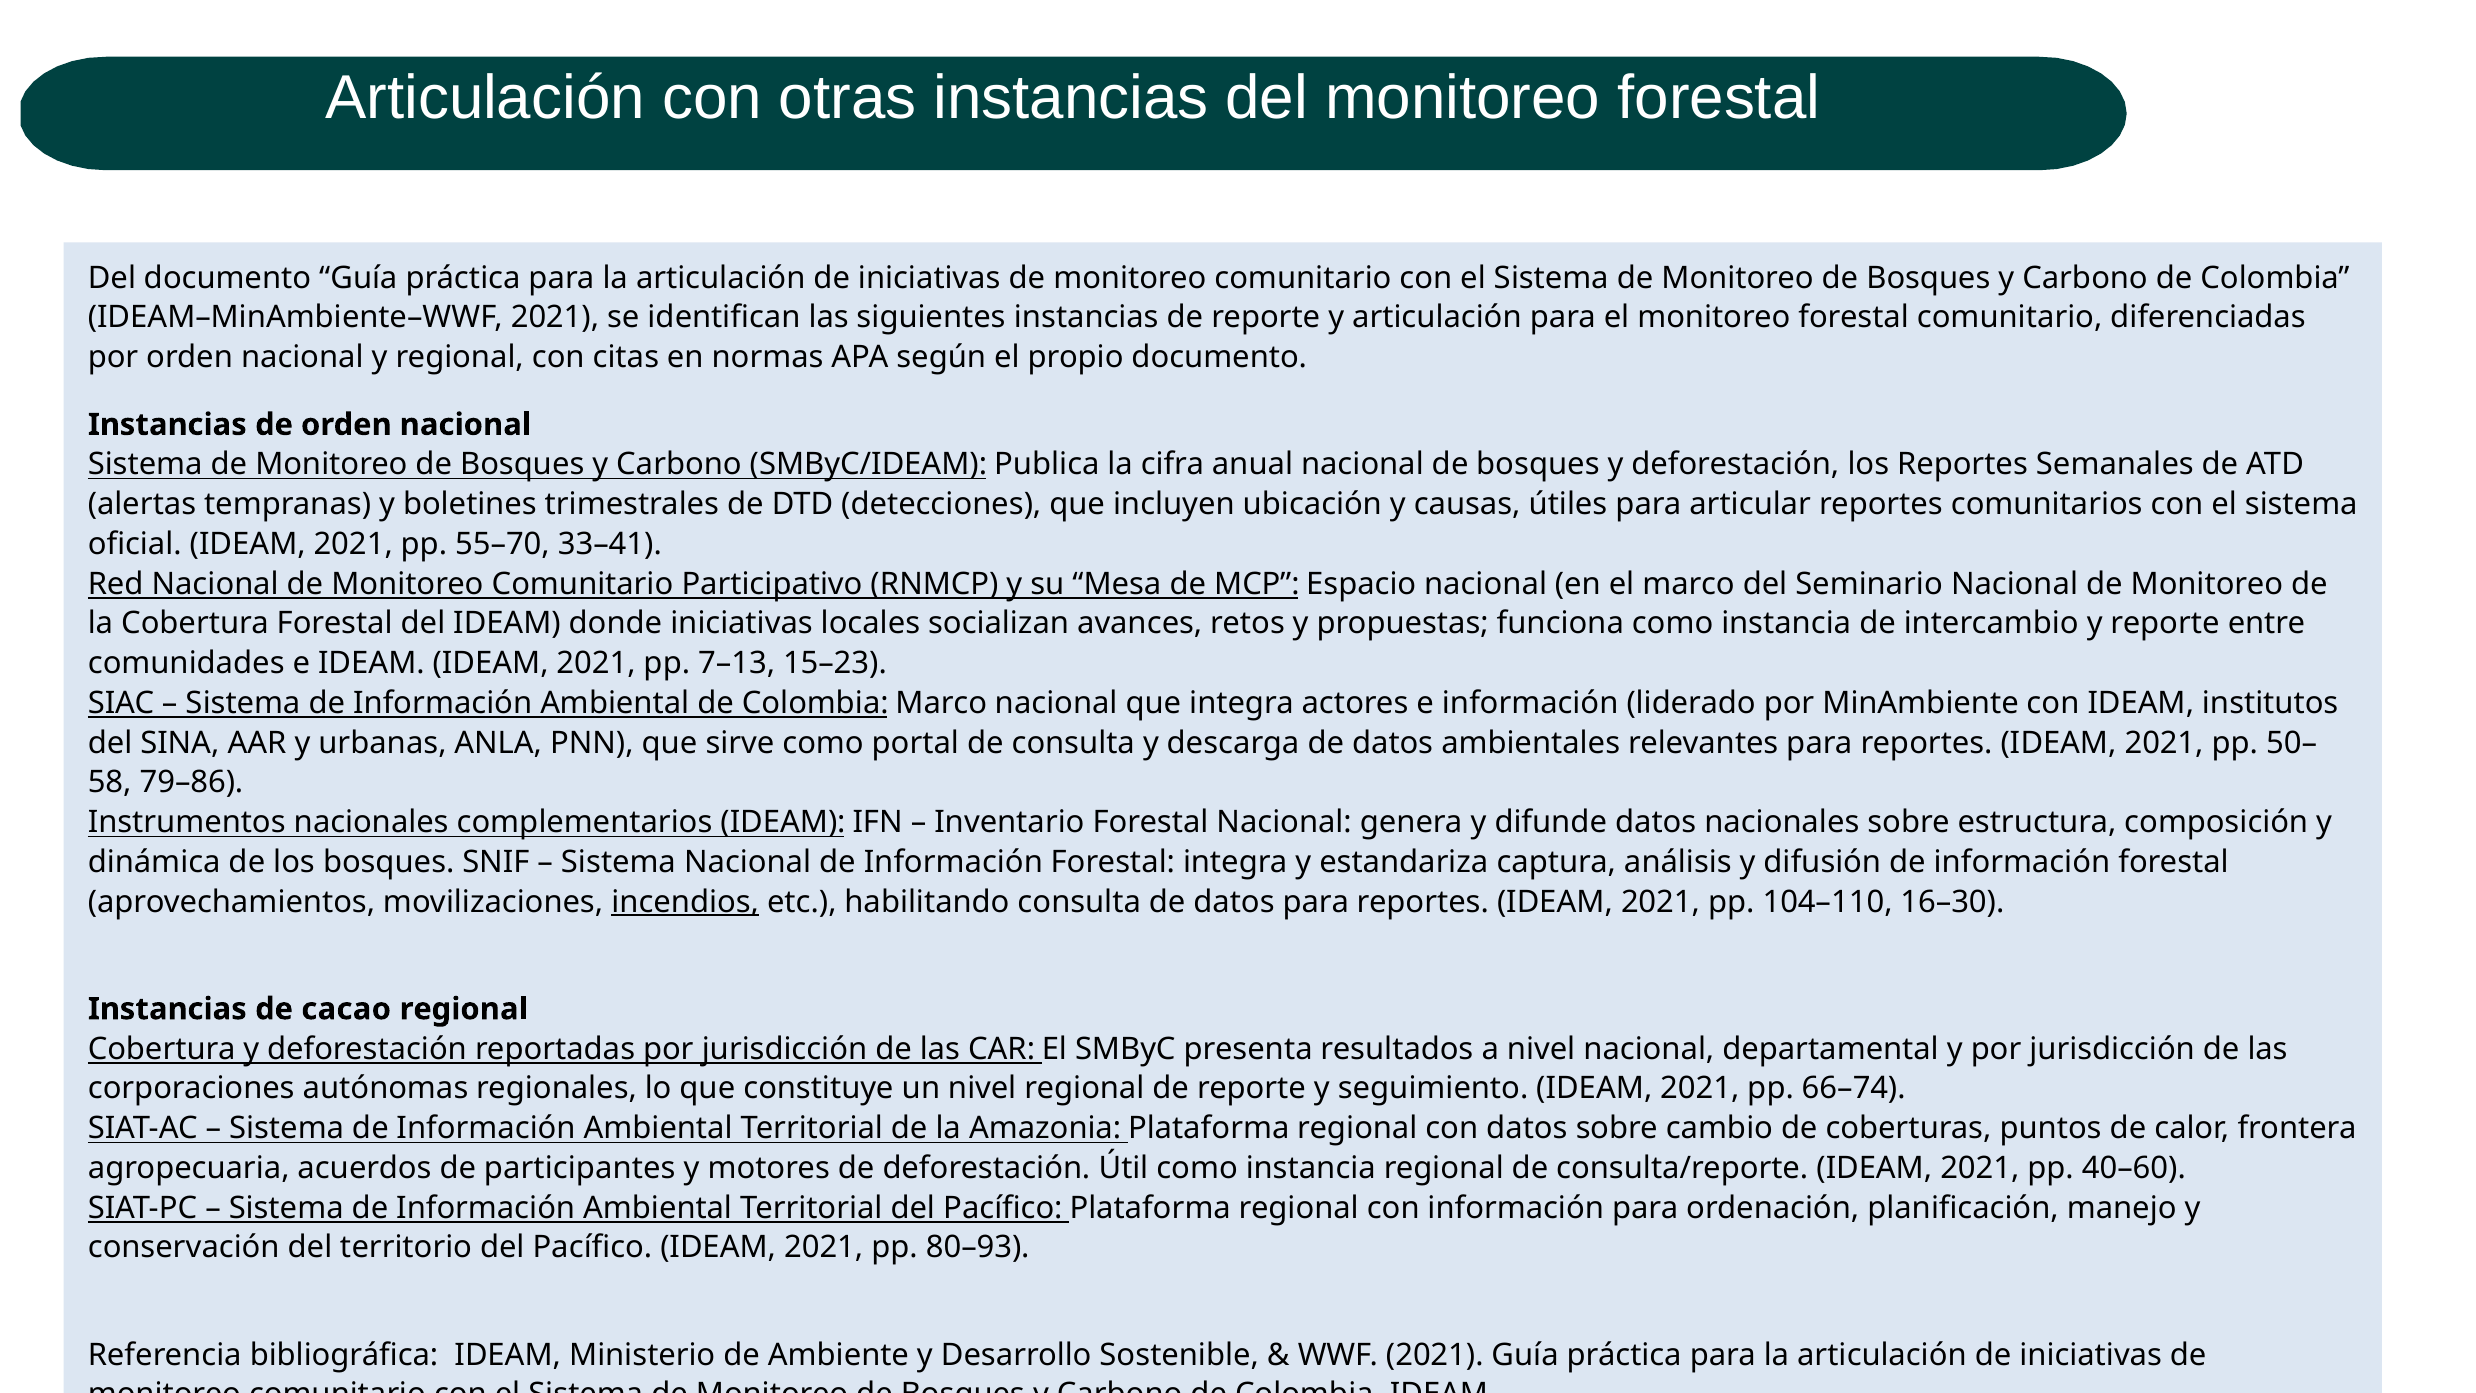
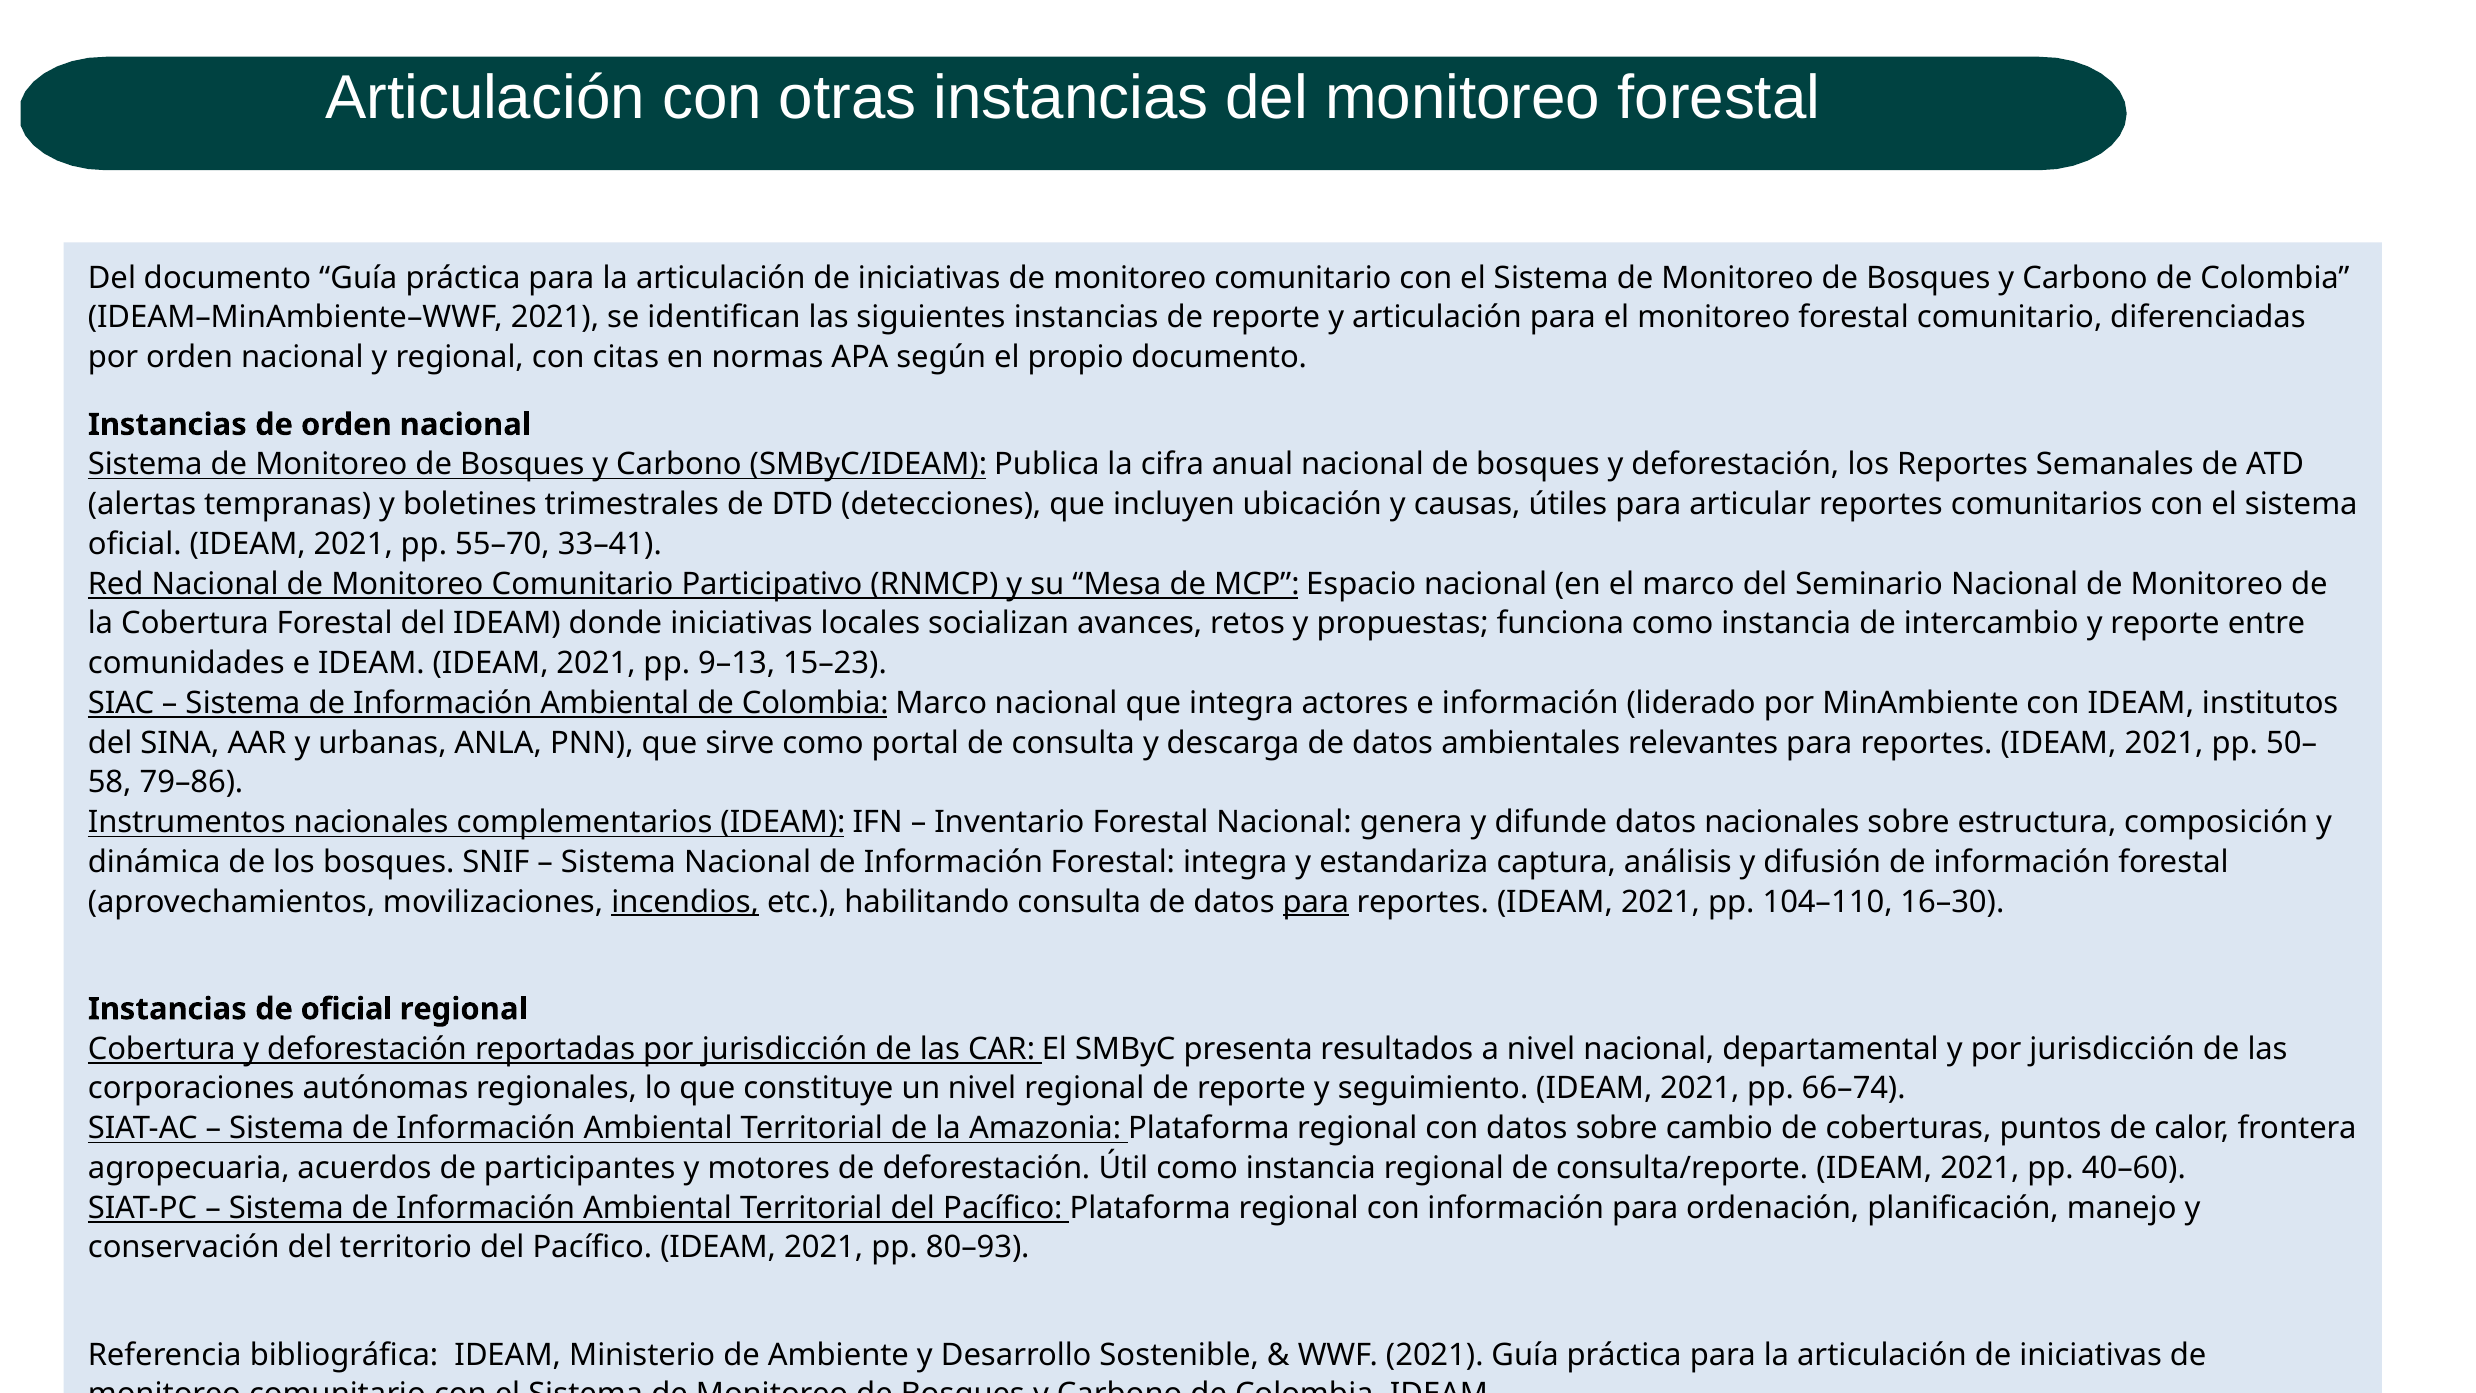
7–13: 7–13 -> 9–13
para at (1316, 902) underline: none -> present
de cacao: cacao -> oficial
